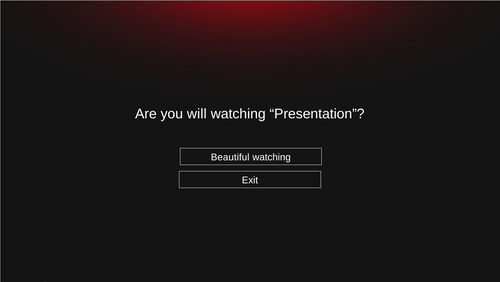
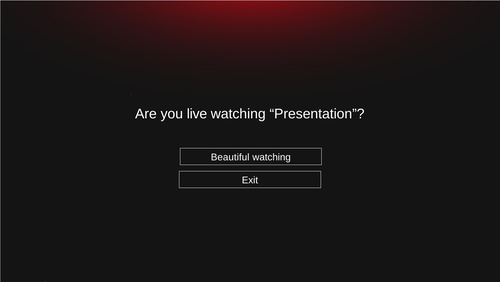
will: will -> live
